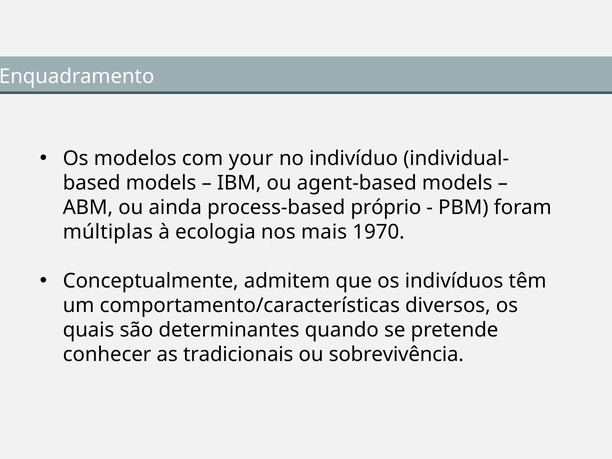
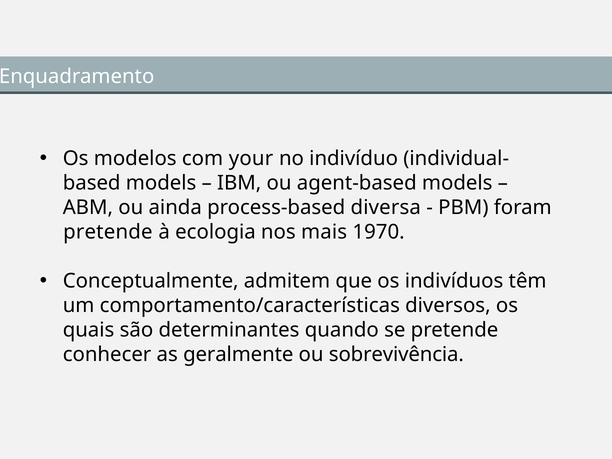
próprio: próprio -> diversa
múltiplas at (108, 232): múltiplas -> pretende
tradicionais: tradicionais -> geralmente
